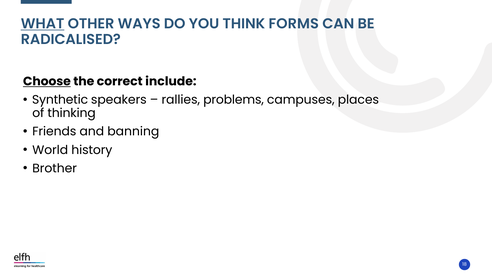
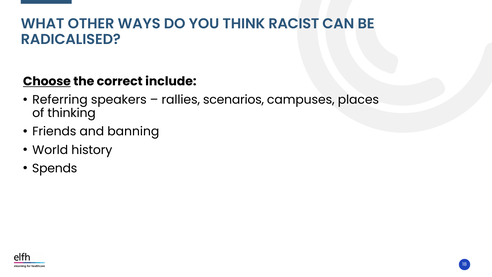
WHAT underline: present -> none
FORMS: FORMS -> RACIST
Synthetic: Synthetic -> Referring
problems: problems -> scenarios
Brother: Brother -> Spends
